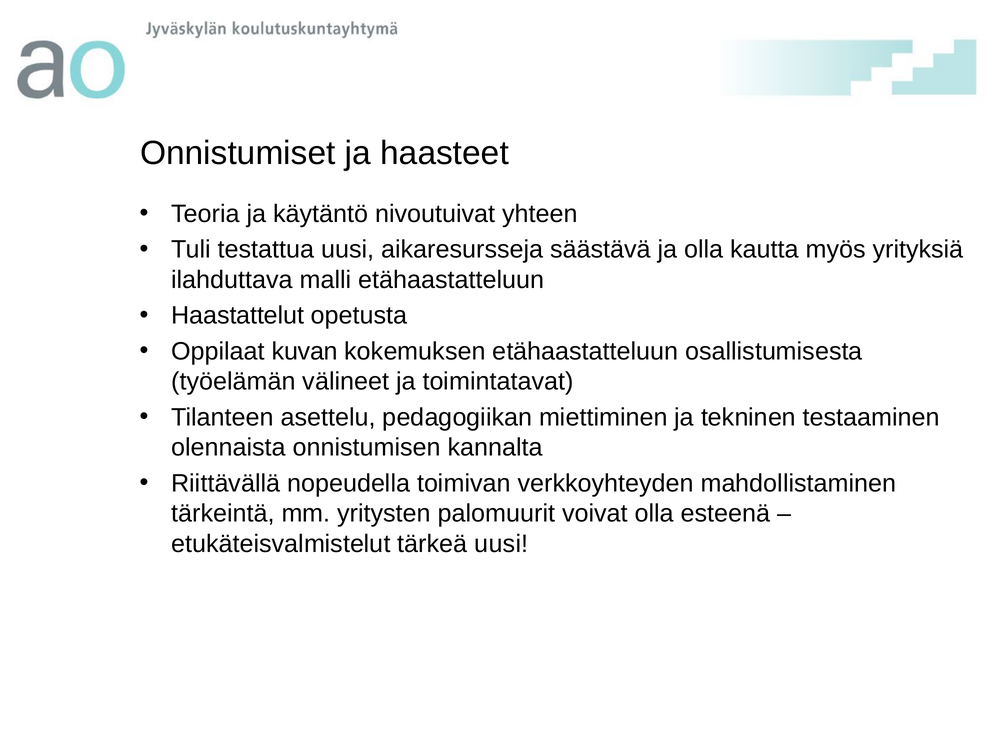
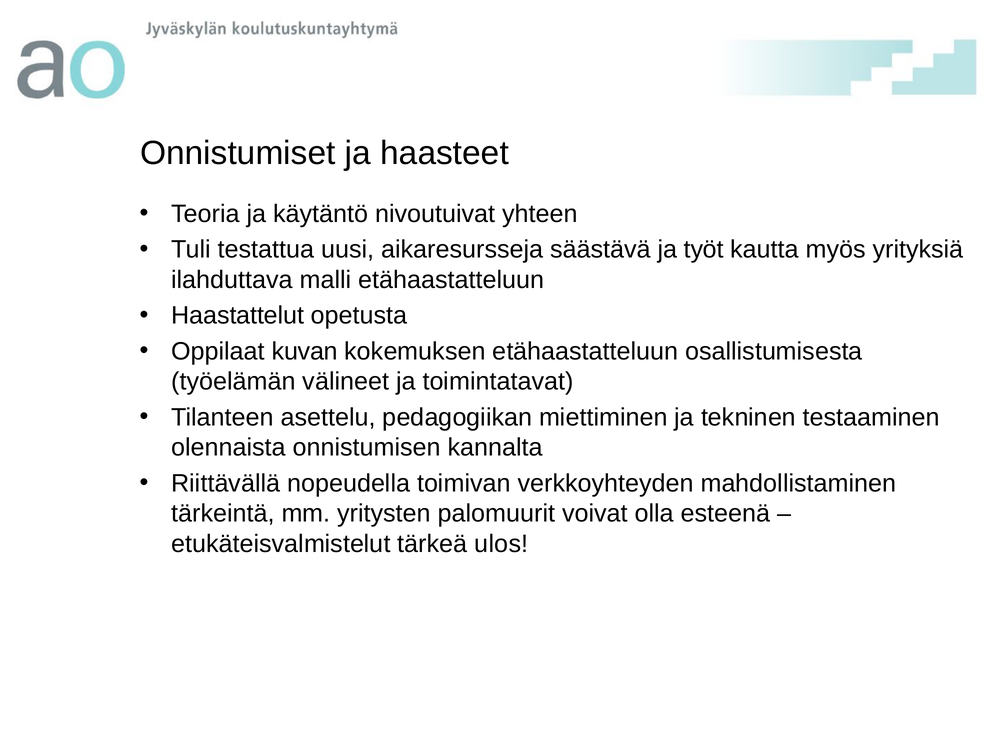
ja olla: olla -> työt
tärkeä uusi: uusi -> ulos
